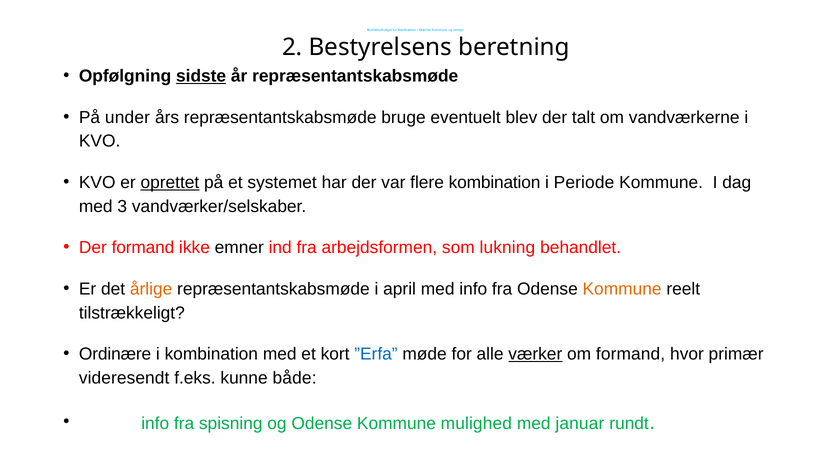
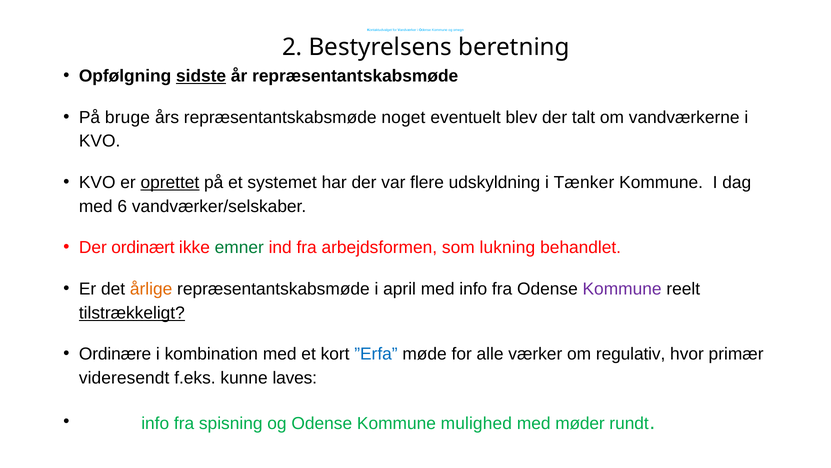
under: under -> bruge
bruge: bruge -> noget
flere kombination: kombination -> udskyldning
Periode: Periode -> Tænker
3: 3 -> 6
Der formand: formand -> ordinært
emner colour: black -> green
Kommune at (622, 289) colour: orange -> purple
tilstrækkeligt underline: none -> present
værker underline: present -> none
om formand: formand -> regulativ
både: både -> laves
januar: januar -> møder
